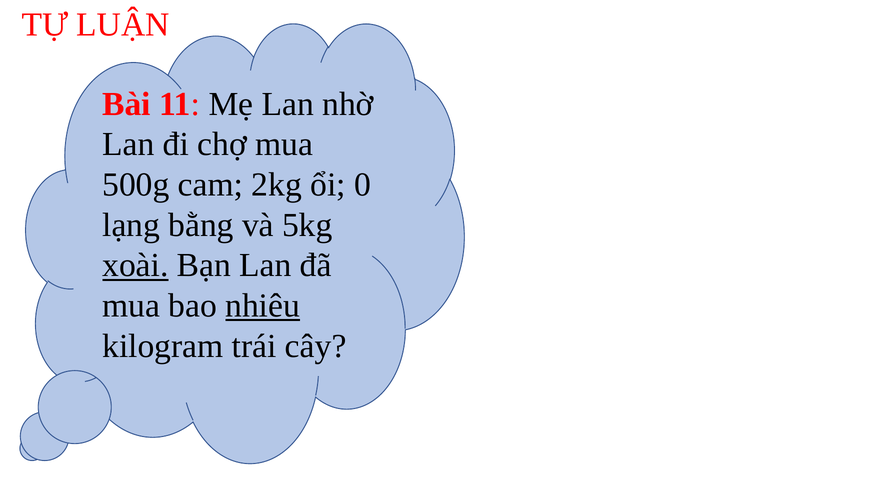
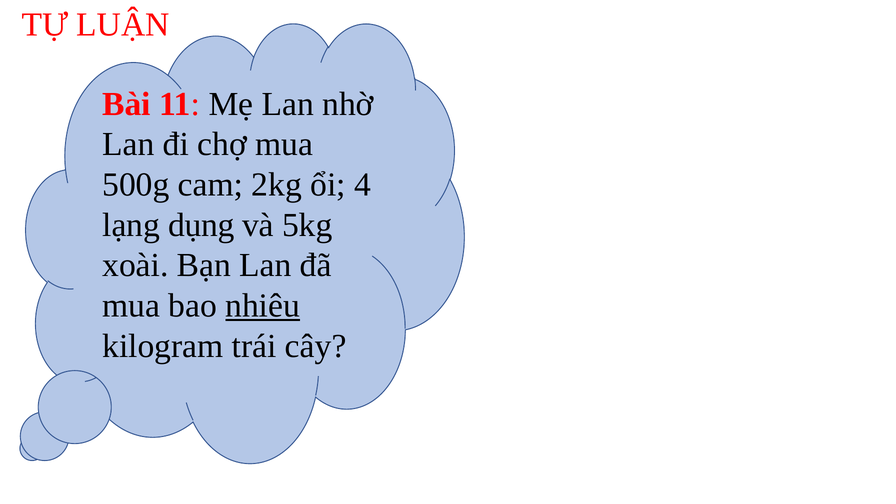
0: 0 -> 4
bằng: bằng -> dụng
xoài underline: present -> none
